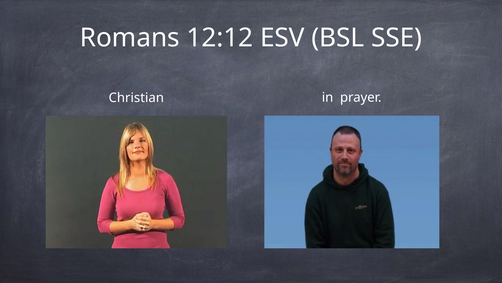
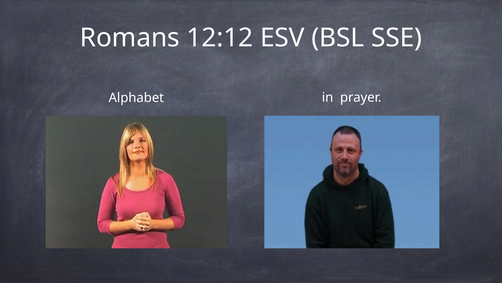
Christian: Christian -> Alphabet
